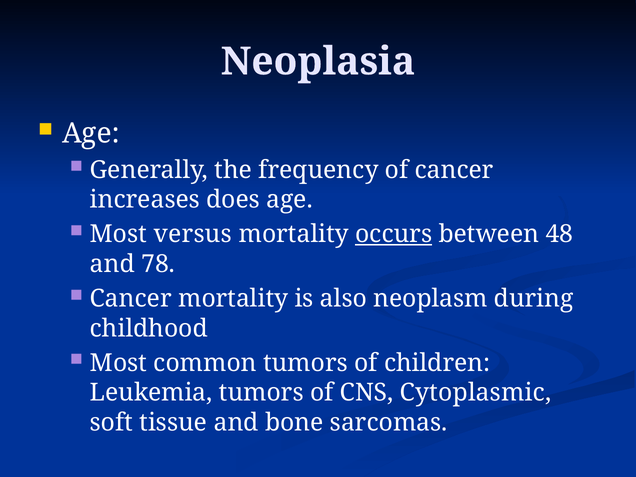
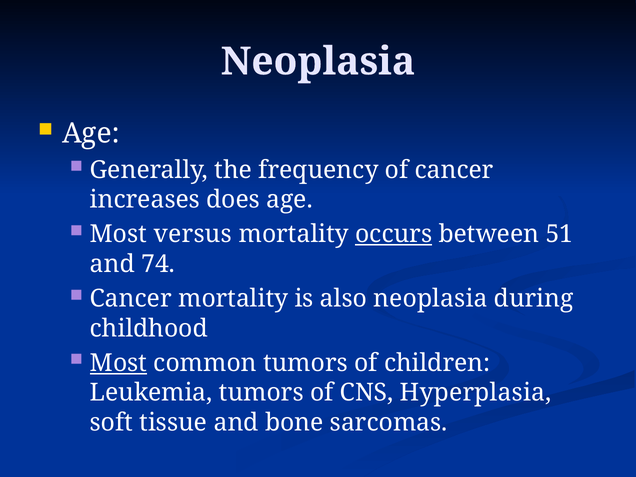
48: 48 -> 51
78: 78 -> 74
also neoplasm: neoplasm -> neoplasia
Most at (118, 363) underline: none -> present
Cytoplasmic: Cytoplasmic -> Hyperplasia
